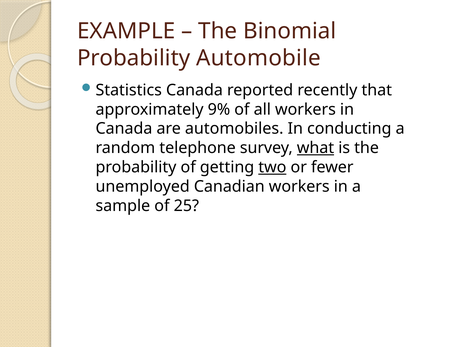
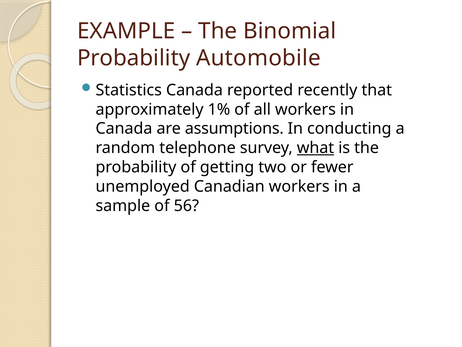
9%: 9% -> 1%
automobiles: automobiles -> assumptions
two underline: present -> none
25: 25 -> 56
